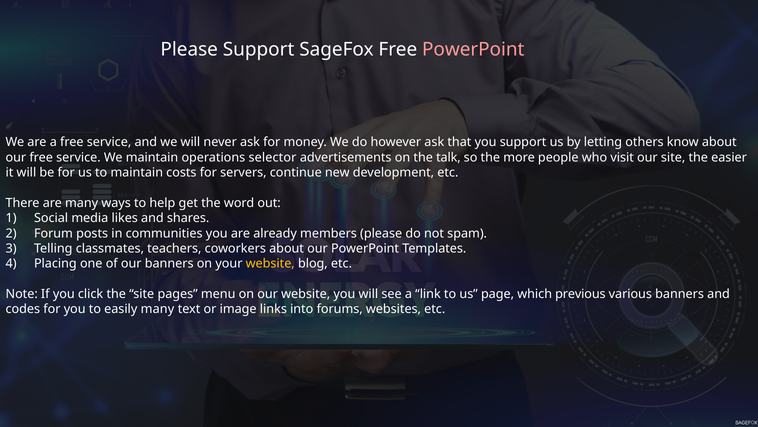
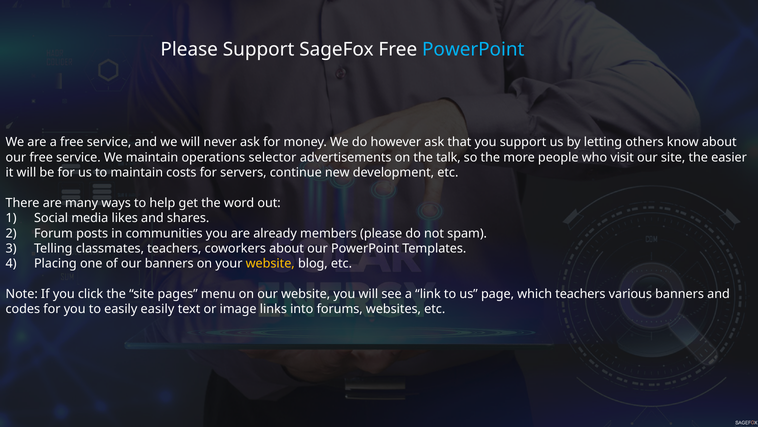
PowerPoint at (473, 50) colour: pink -> light blue
which previous: previous -> teachers
easily many: many -> easily
